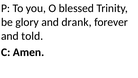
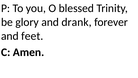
told: told -> feet
